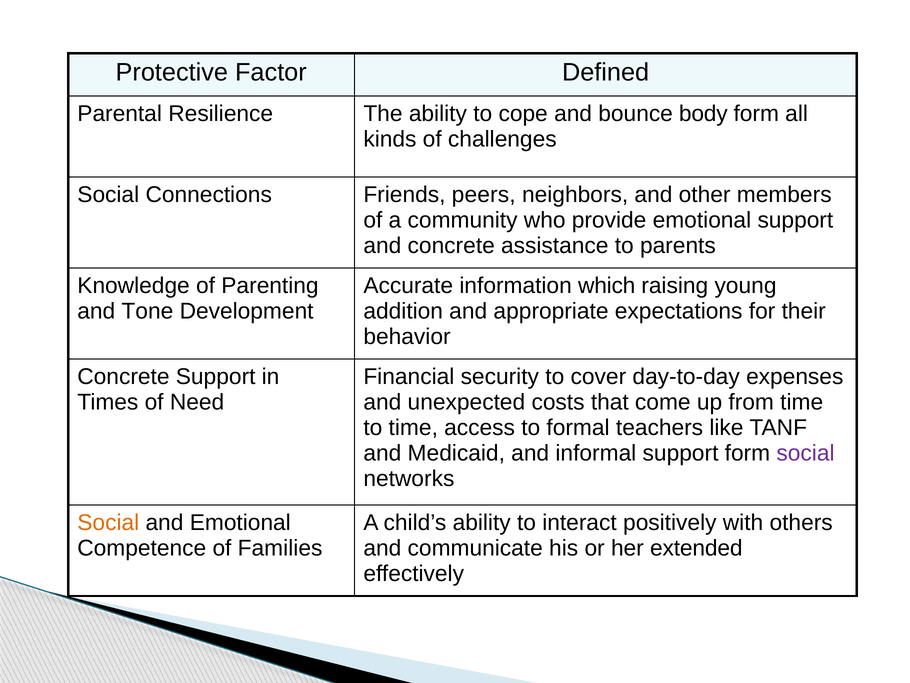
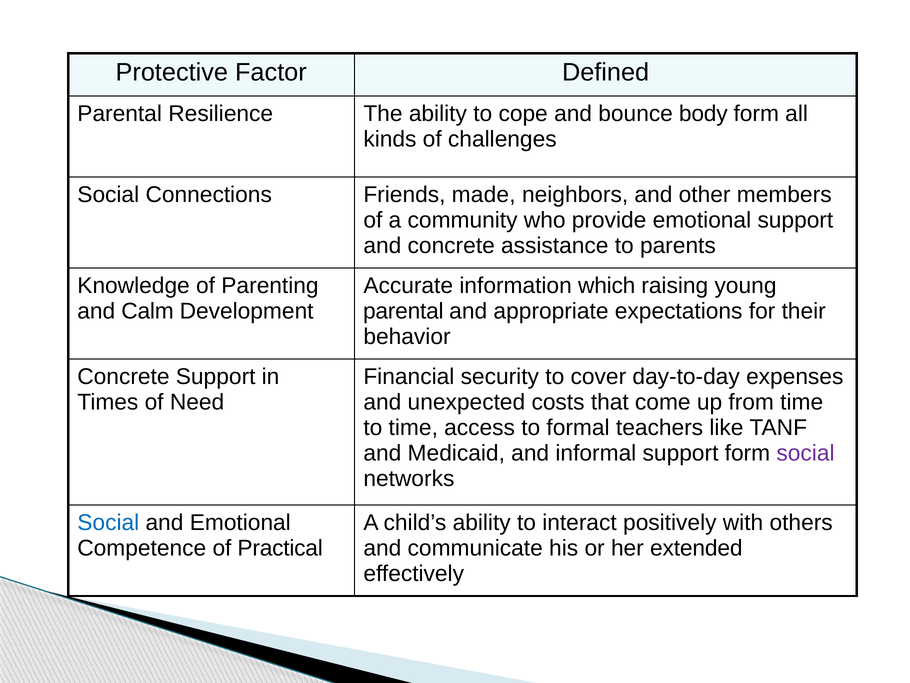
peers: peers -> made
Tone: Tone -> Calm
addition at (403, 311): addition -> parental
Social at (108, 522) colour: orange -> blue
Families: Families -> Practical
